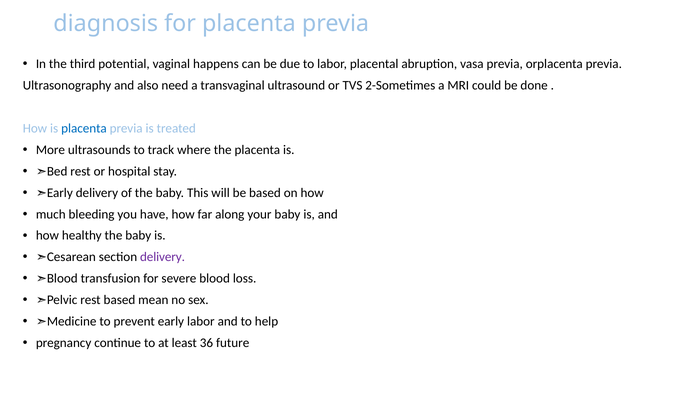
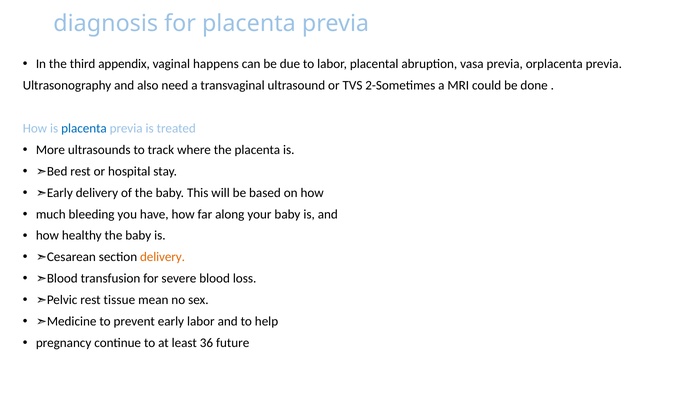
potential: potential -> appendix
delivery at (163, 257) colour: purple -> orange
rest based: based -> tissue
